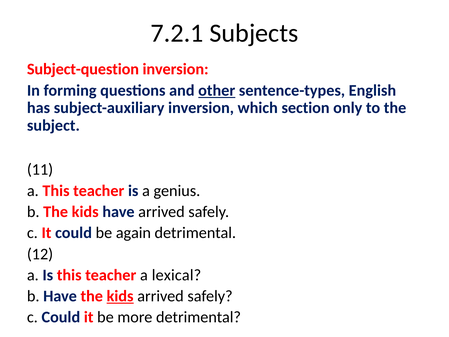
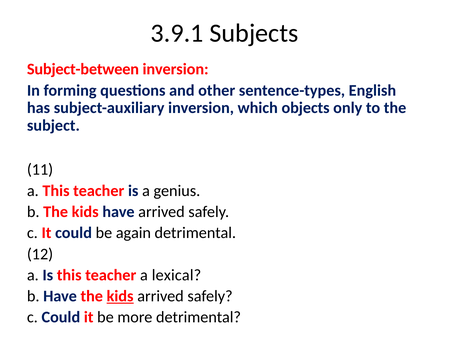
7.2.1: 7.2.1 -> 3.9.1
Subject-question: Subject-question -> Subject-between
other underline: present -> none
section: section -> objects
